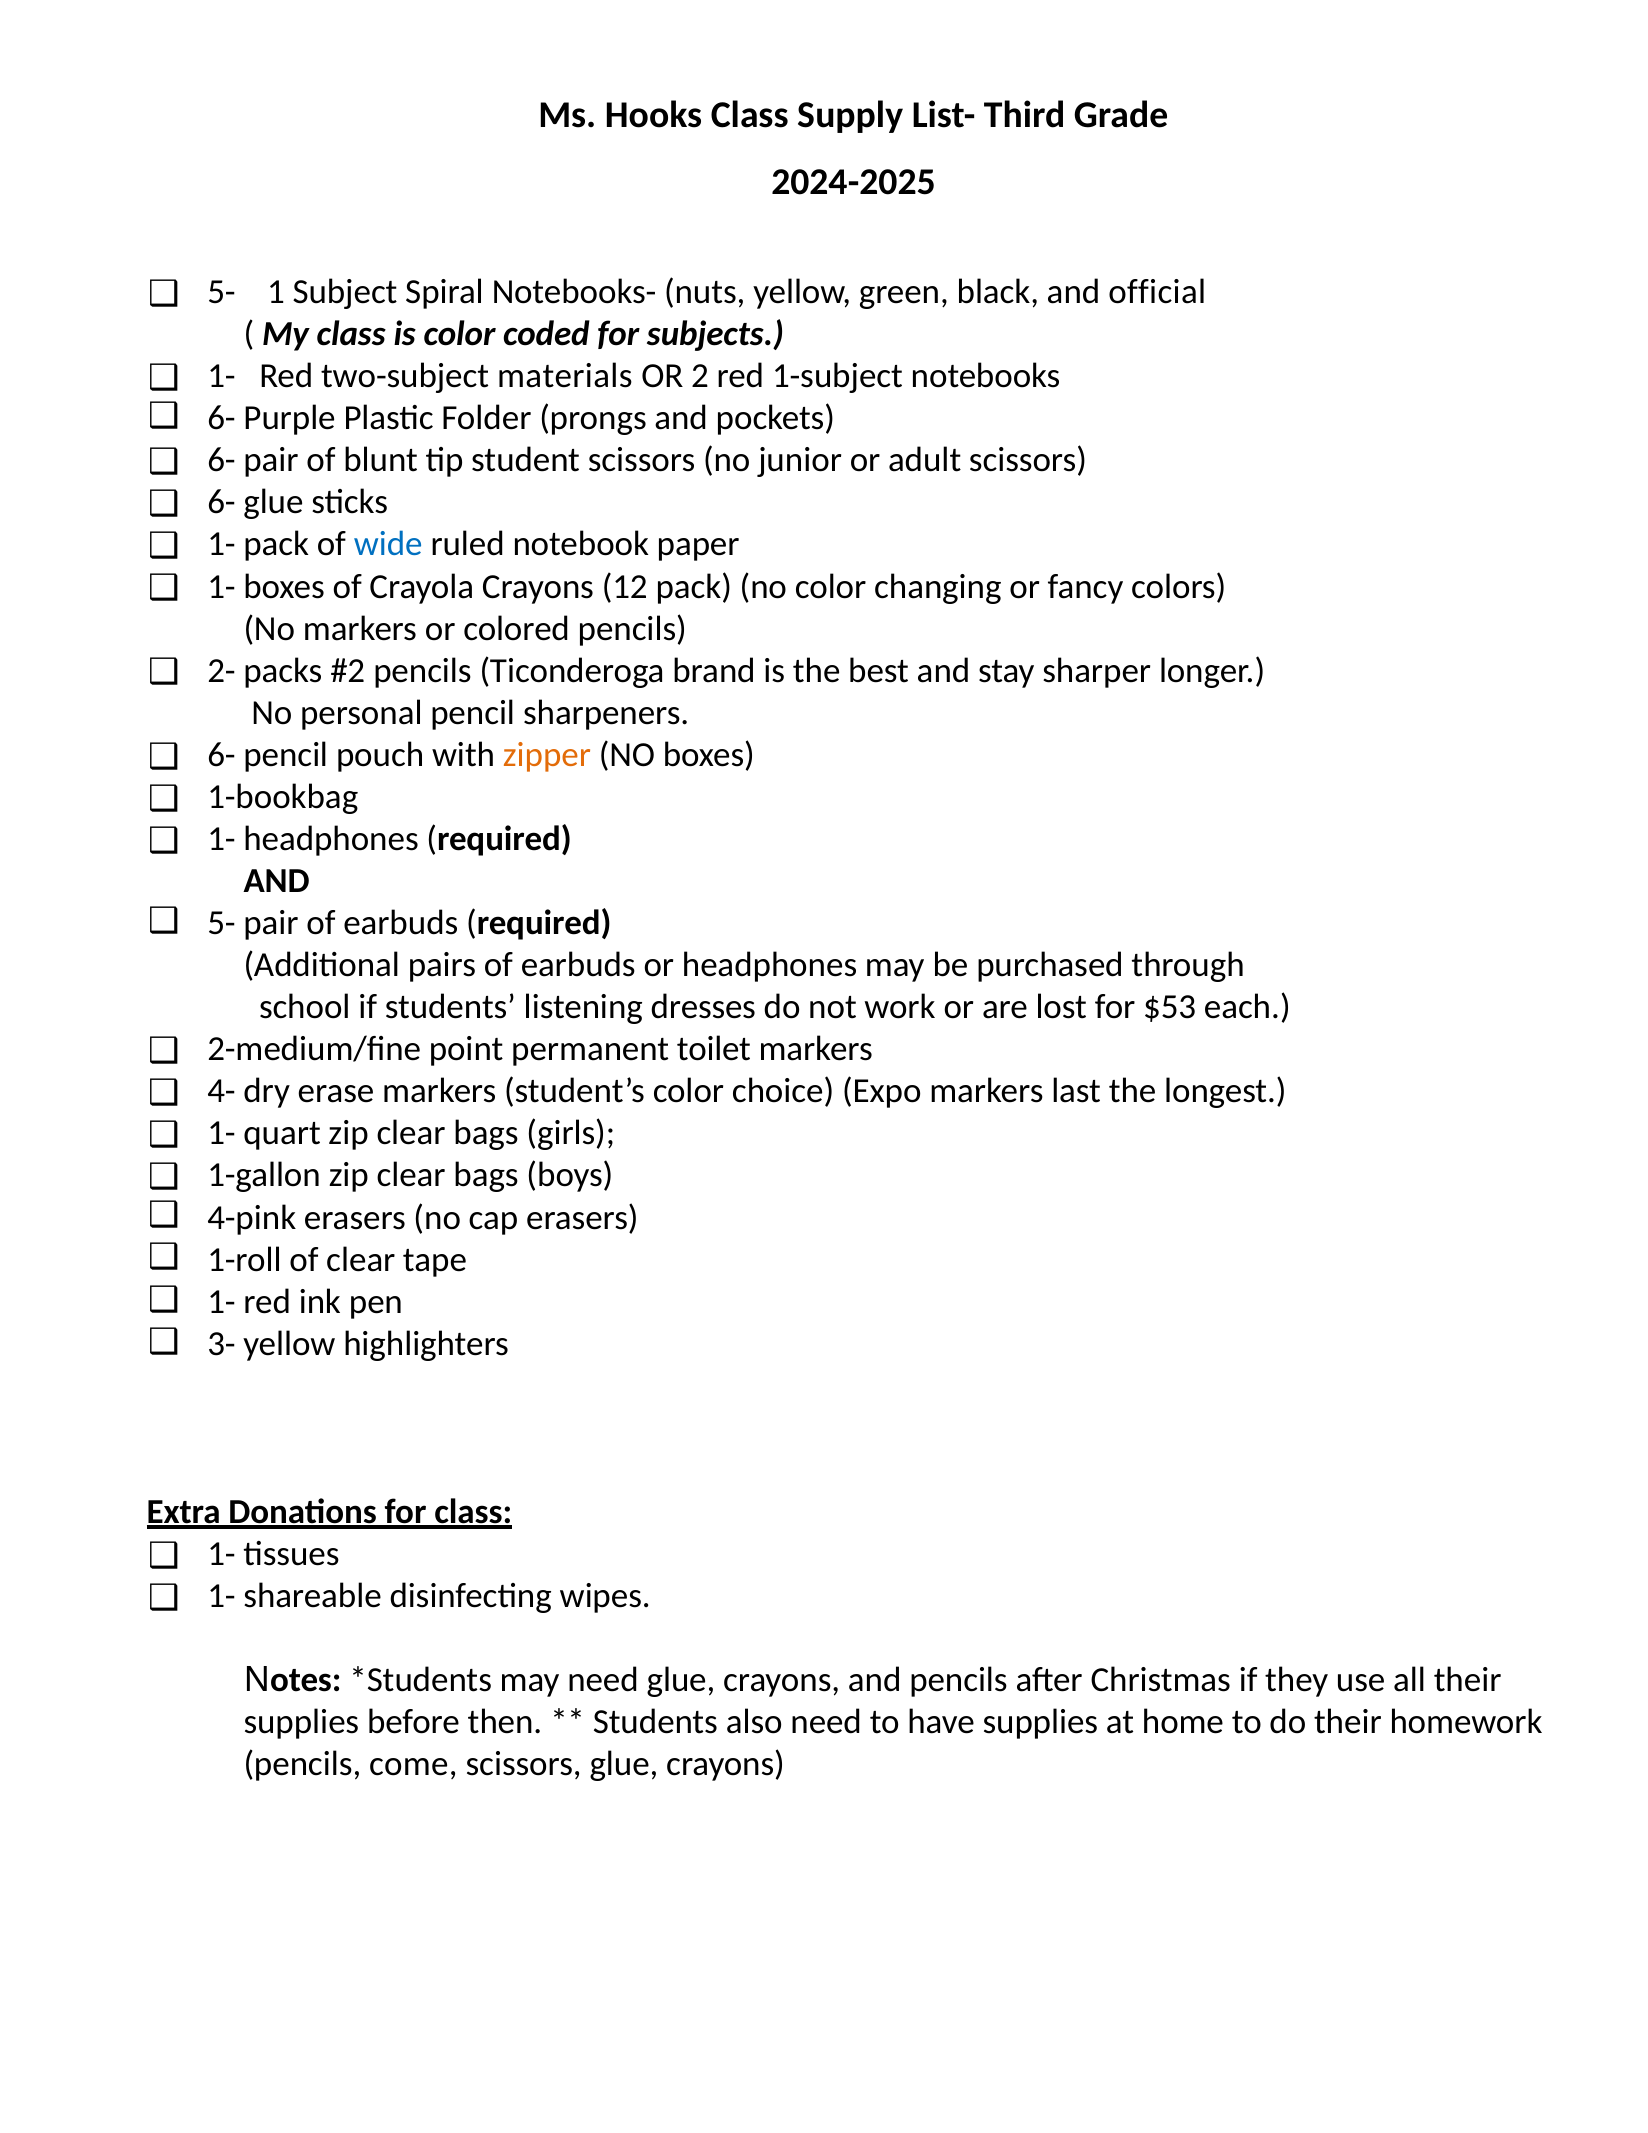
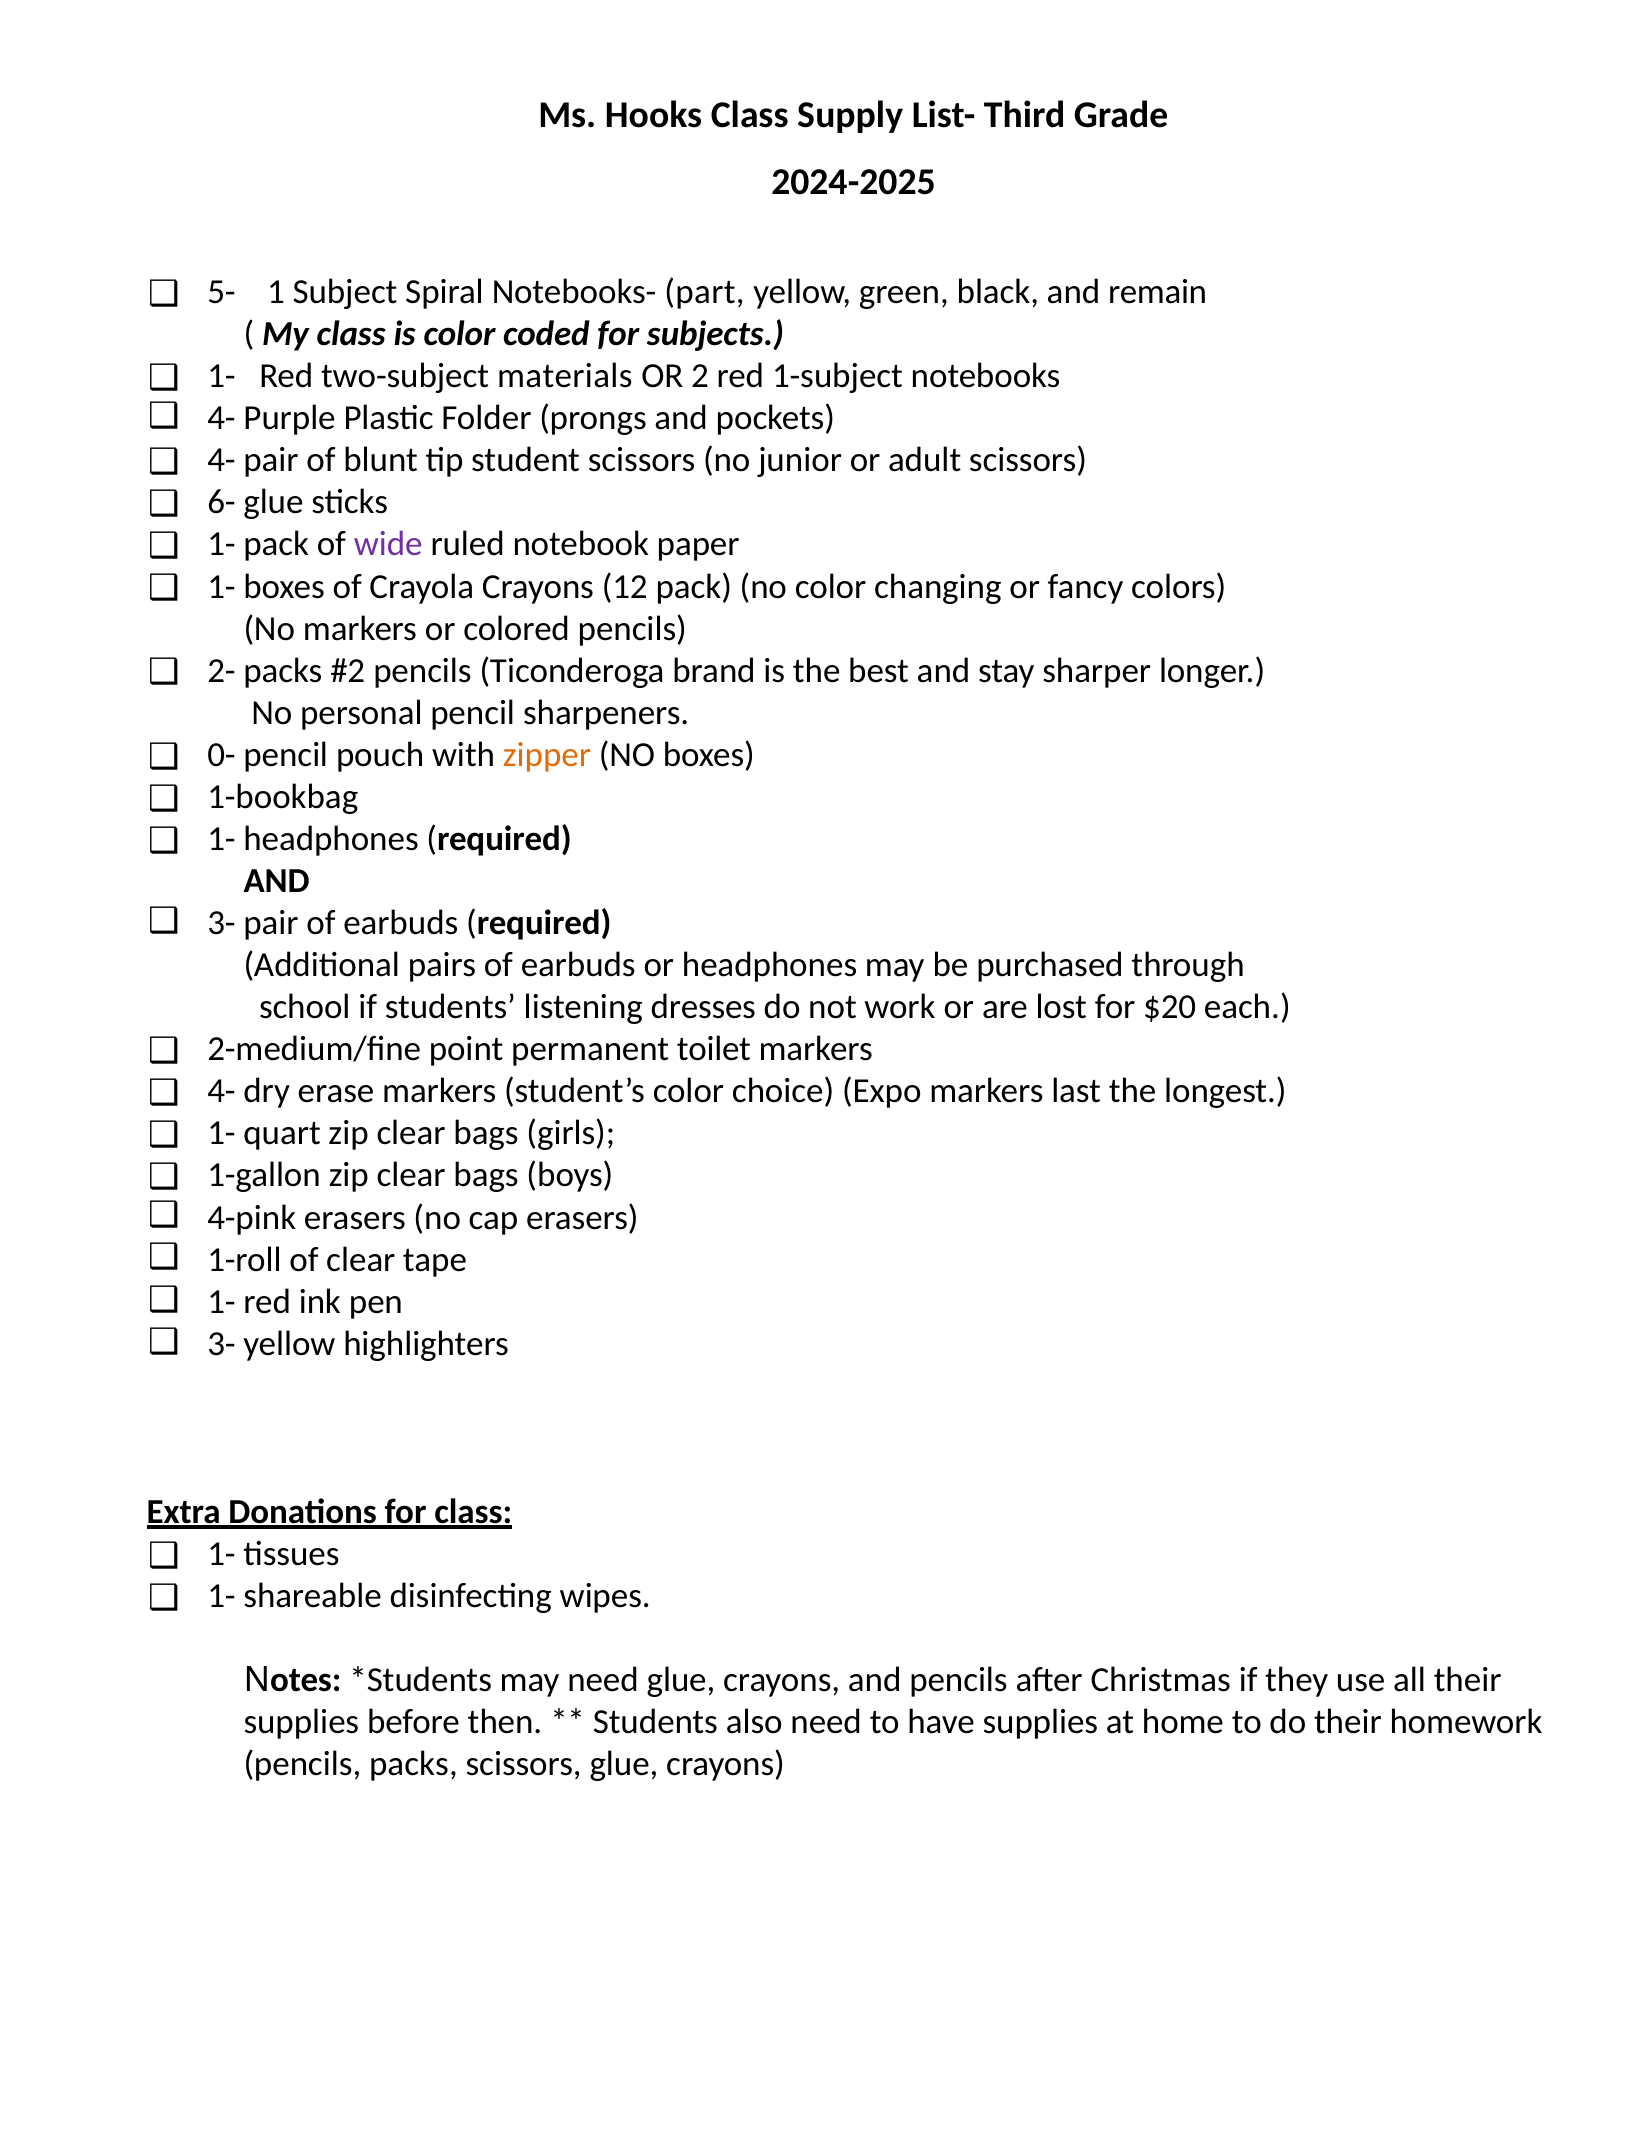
nuts: nuts -> part
official: official -> remain
6- at (221, 418): 6- -> 4-
6- at (221, 460): 6- -> 4-
wide colour: blue -> purple
6- at (221, 755): 6- -> 0-
5- at (221, 923): 5- -> 3-
$53: $53 -> $20
pencils come: come -> packs
